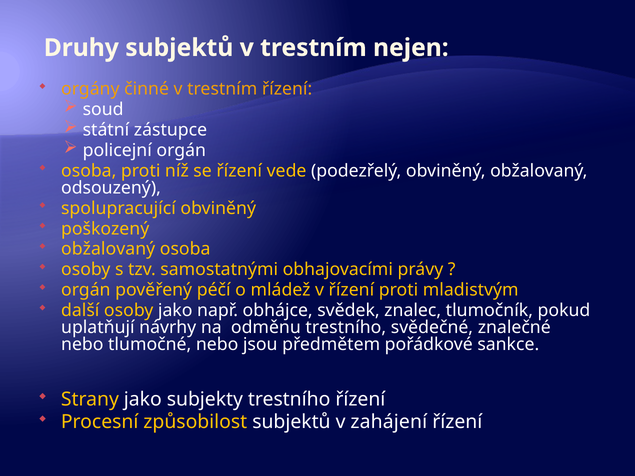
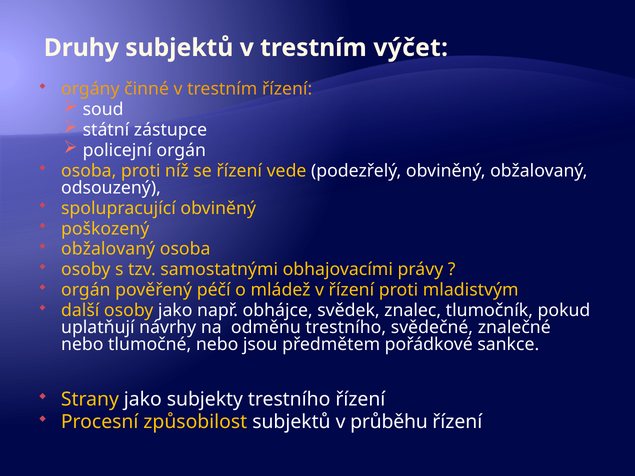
nejen: nejen -> výčet
zahájení: zahájení -> průběhu
